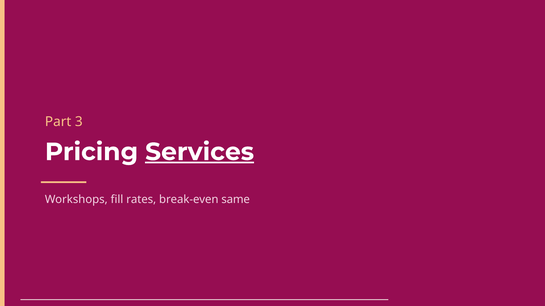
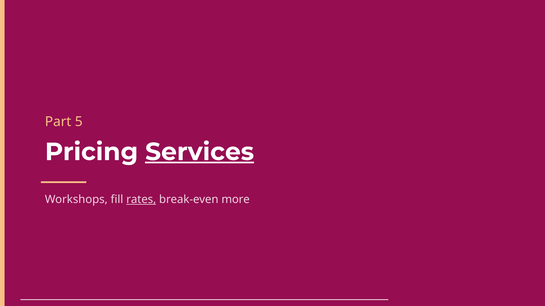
3: 3 -> 5
rates underline: none -> present
same: same -> more
